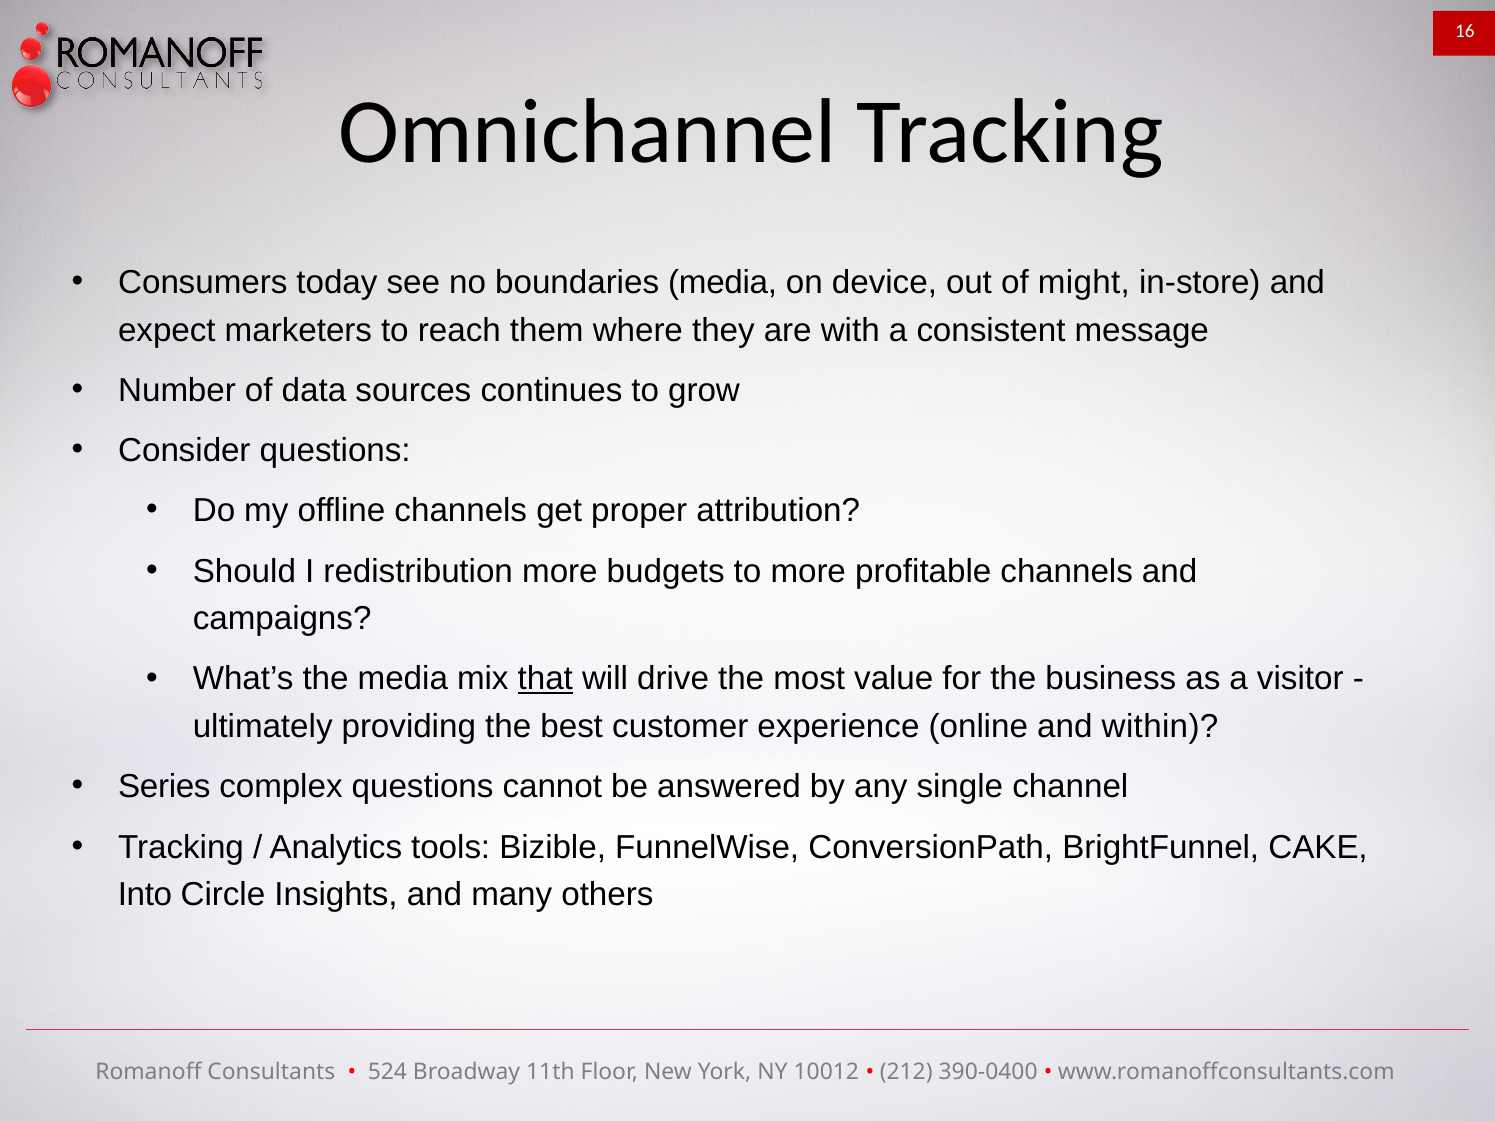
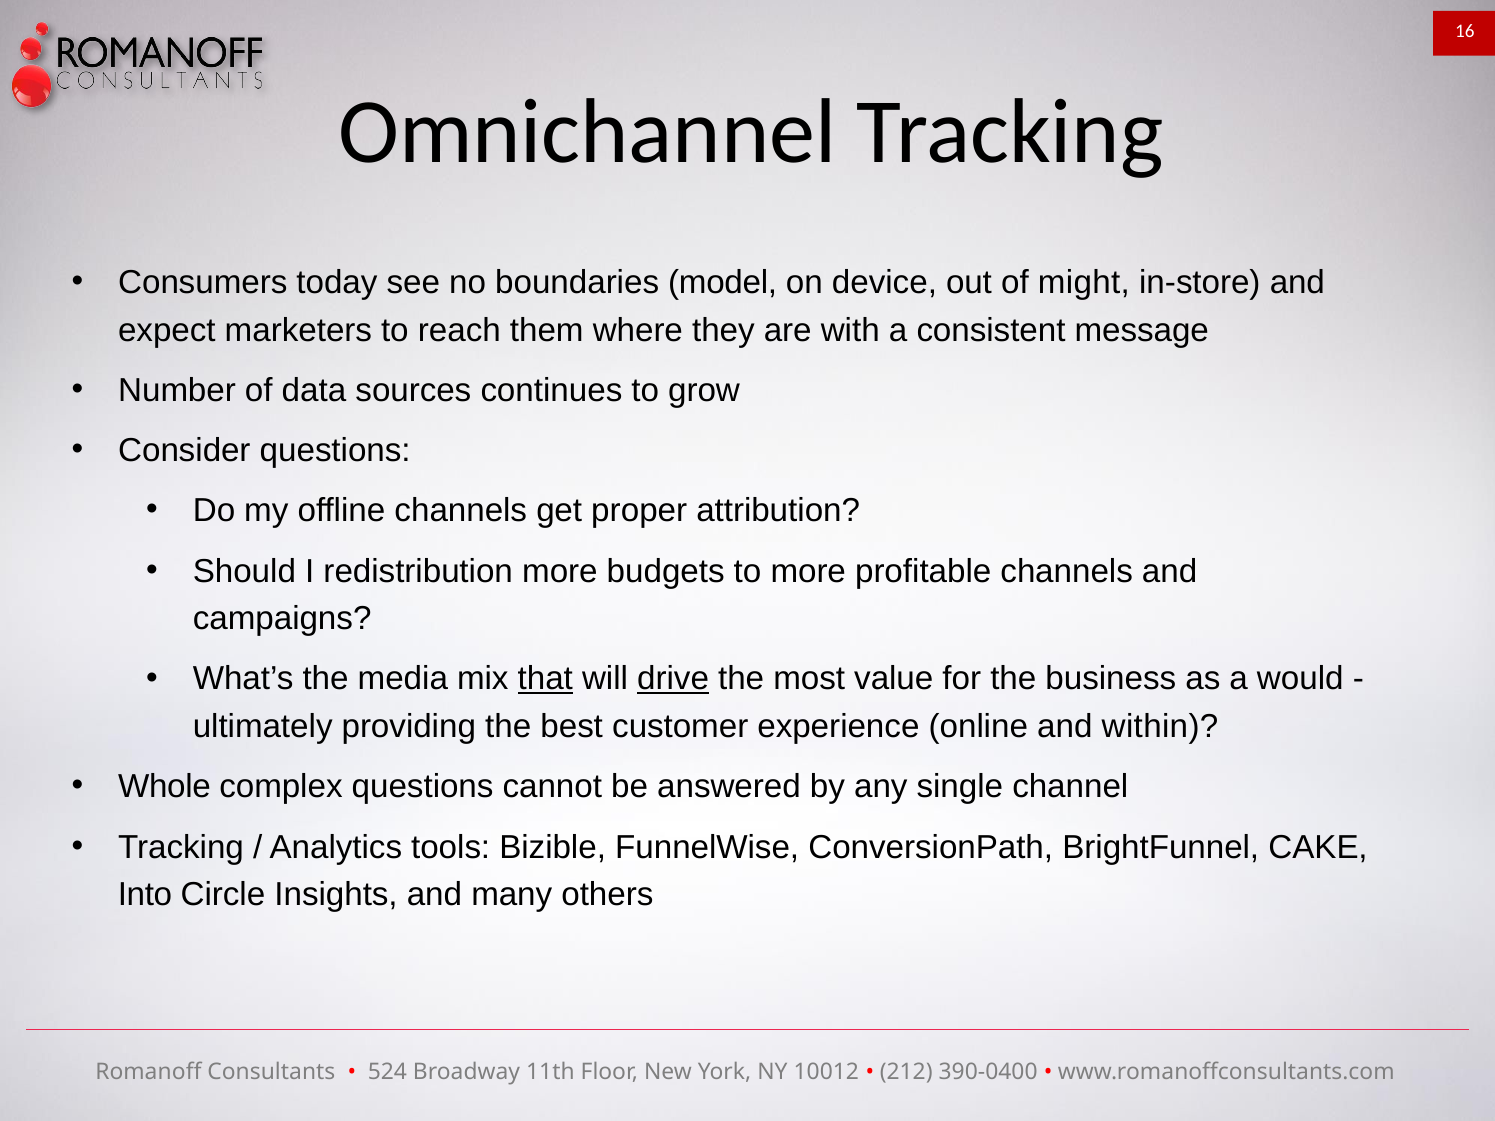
boundaries media: media -> model
drive underline: none -> present
visitor: visitor -> would
Series: Series -> Whole
